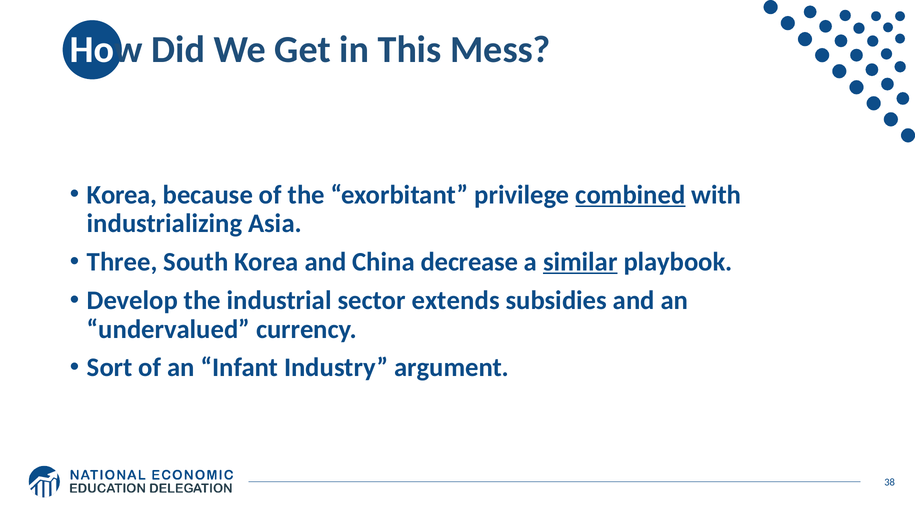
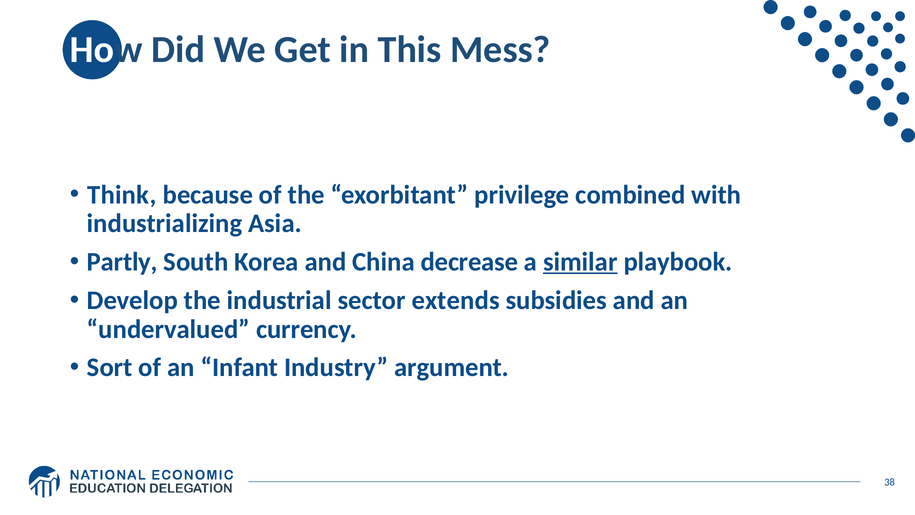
Korea at (122, 195): Korea -> Think
combined underline: present -> none
Three: Three -> Partly
